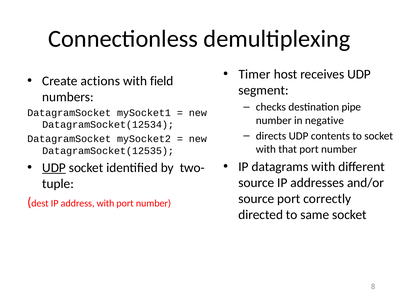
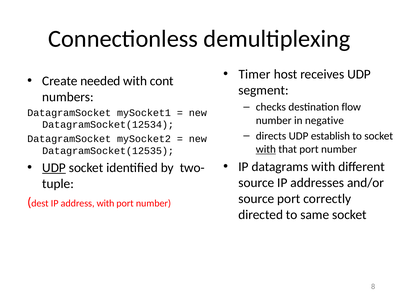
actions: actions -> needed
field: field -> cont
pipe: pipe -> flow
contents: contents -> establish
with at (266, 149) underline: none -> present
